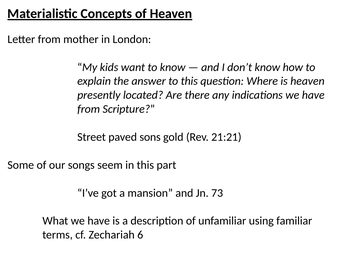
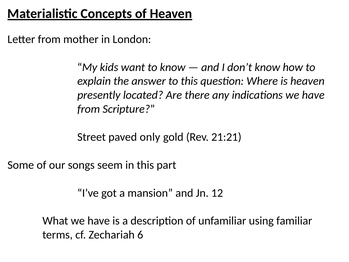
sons: sons -> only
73: 73 -> 12
